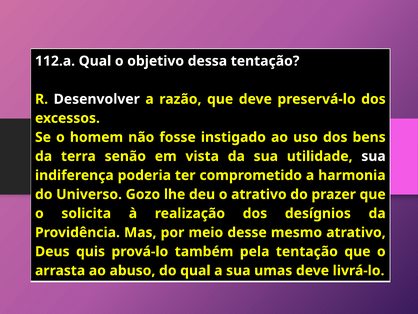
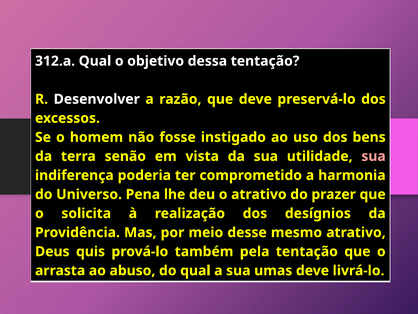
112.a: 112.a -> 312.a
sua at (374, 156) colour: white -> pink
Gozo: Gozo -> Pena
